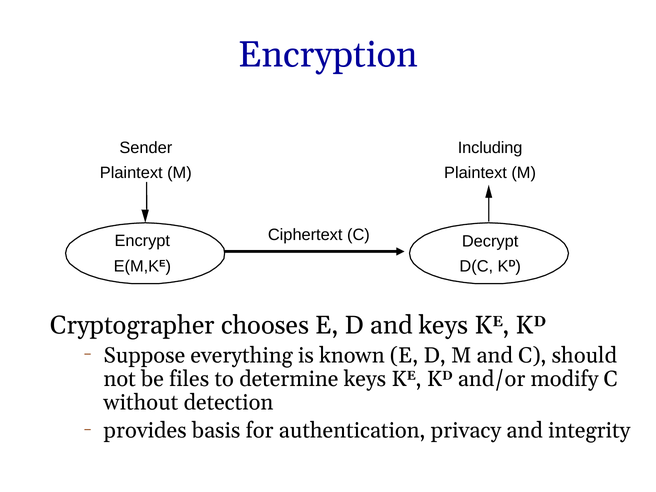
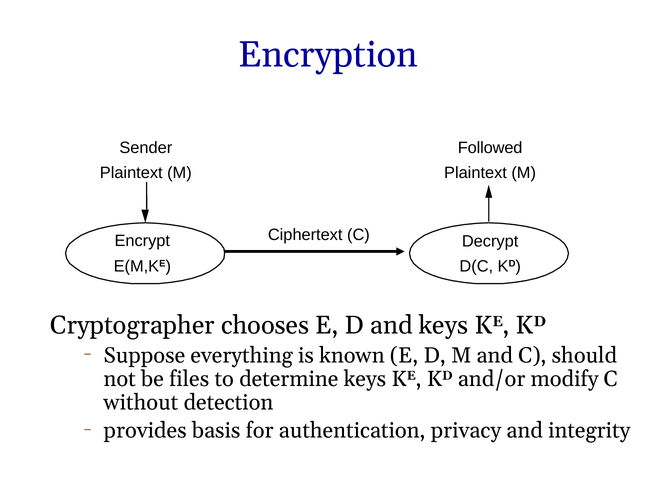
Including: Including -> Followed
